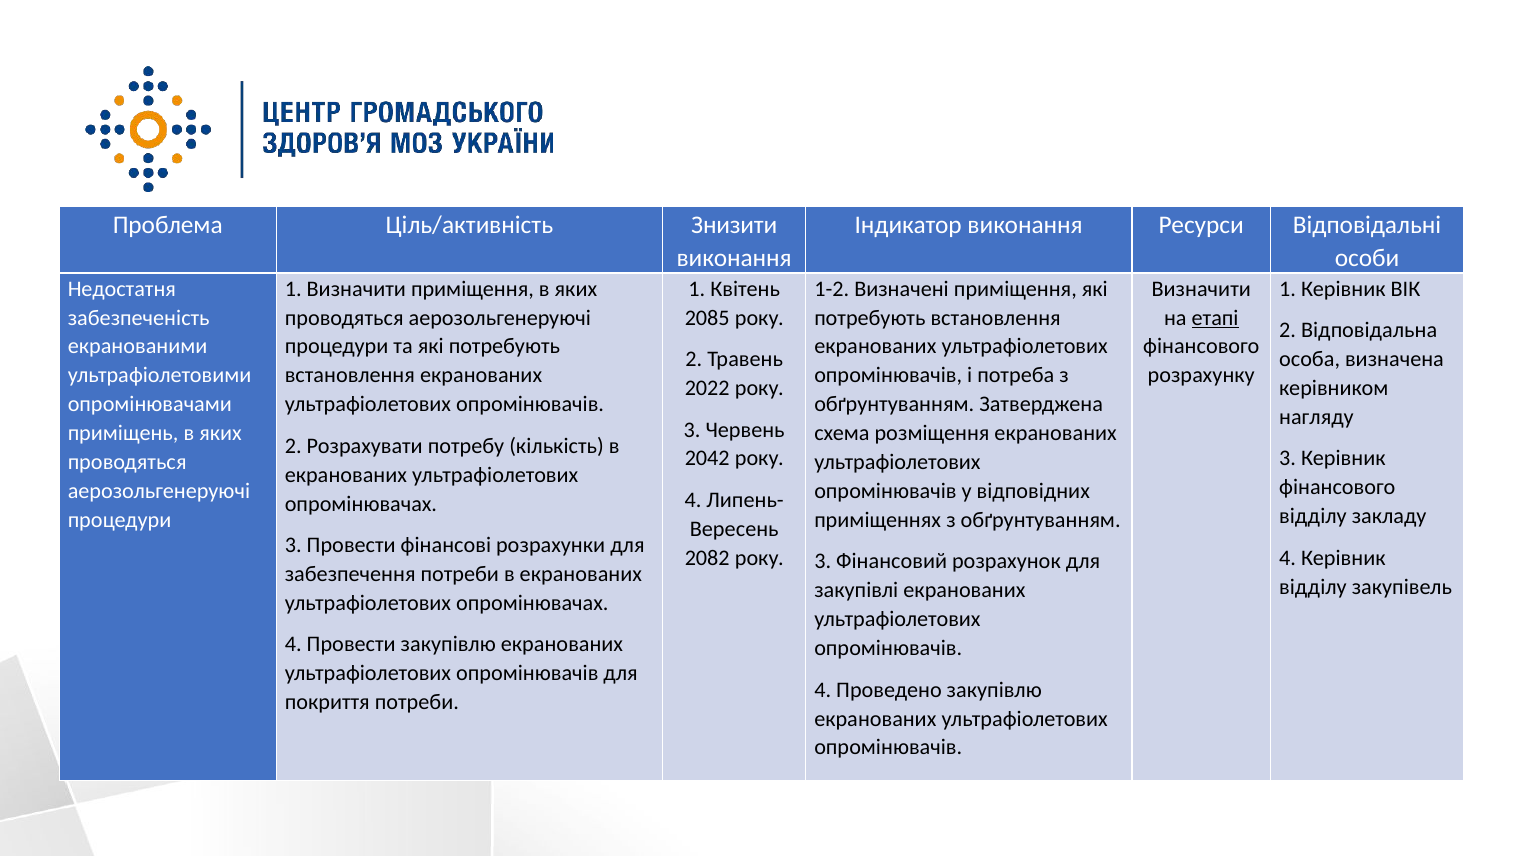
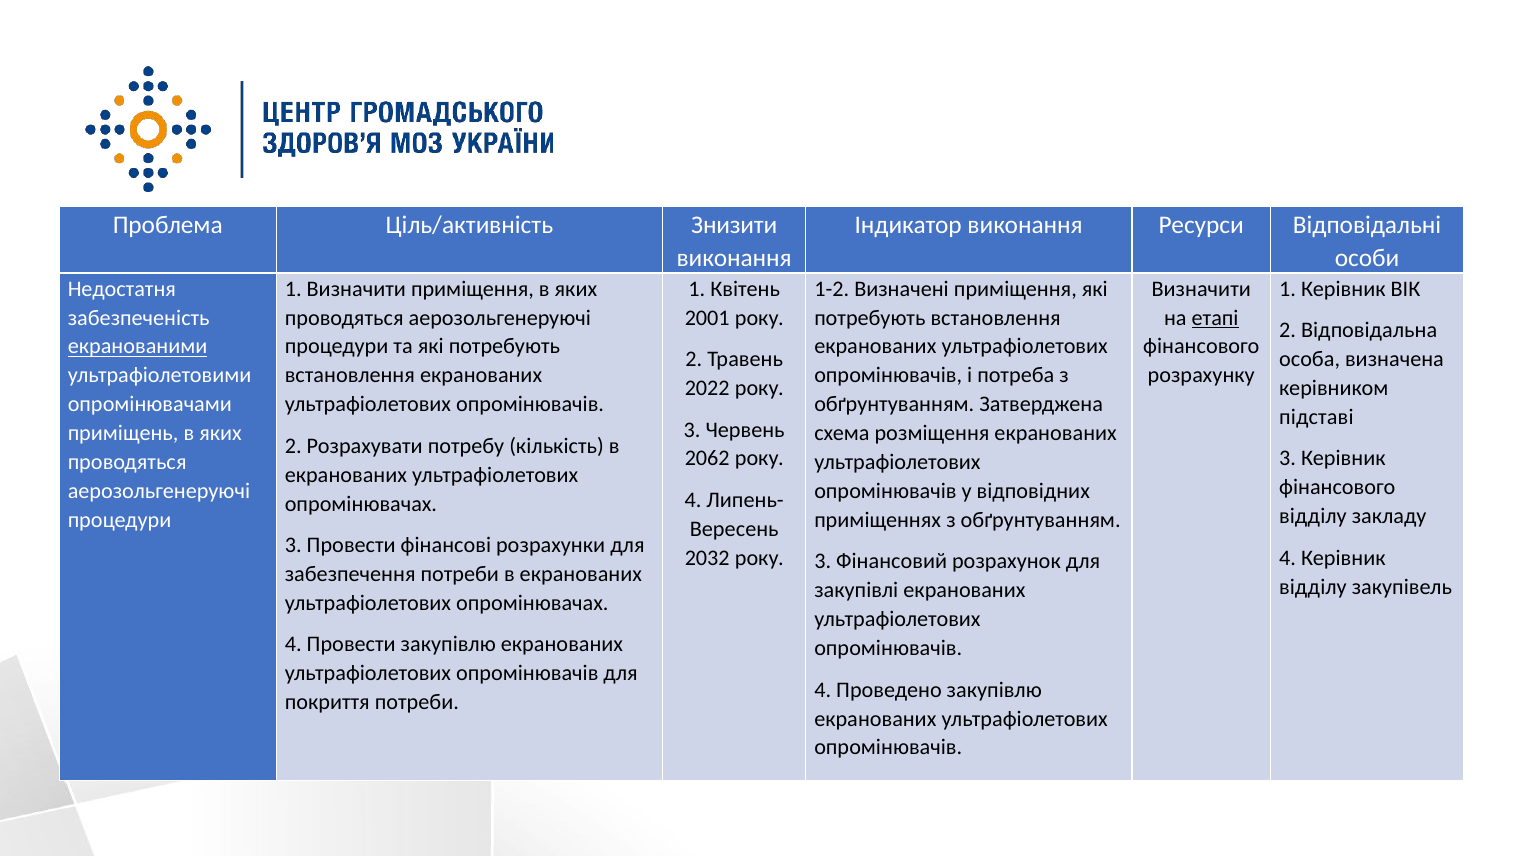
2085: 2085 -> 2001
екранованими underline: none -> present
нагляду: нагляду -> підставі
2042: 2042 -> 2062
2082: 2082 -> 2032
